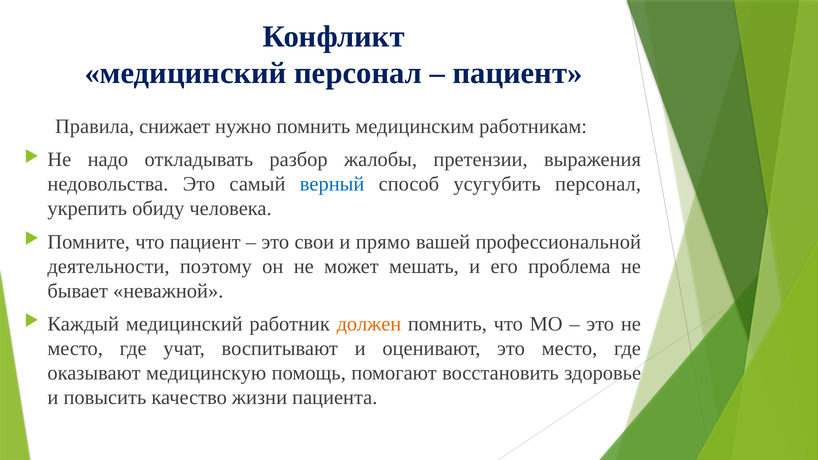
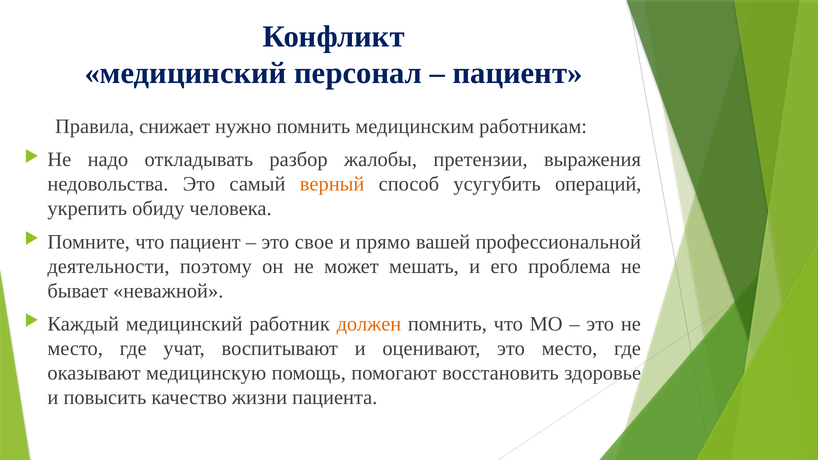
верный colour: blue -> orange
усугубить персонал: персонал -> операций
свои: свои -> свое
